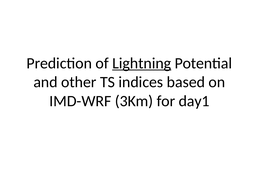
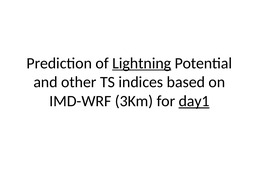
day1 underline: none -> present
